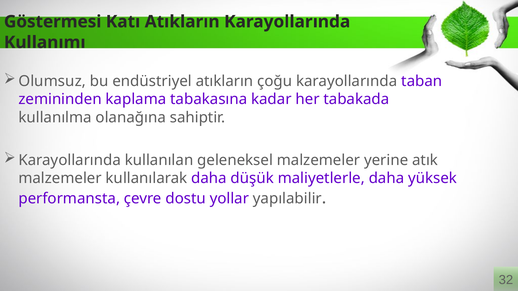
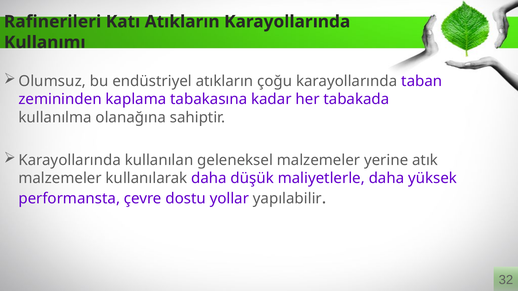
Göstermesi: Göstermesi -> Rafinerileri
